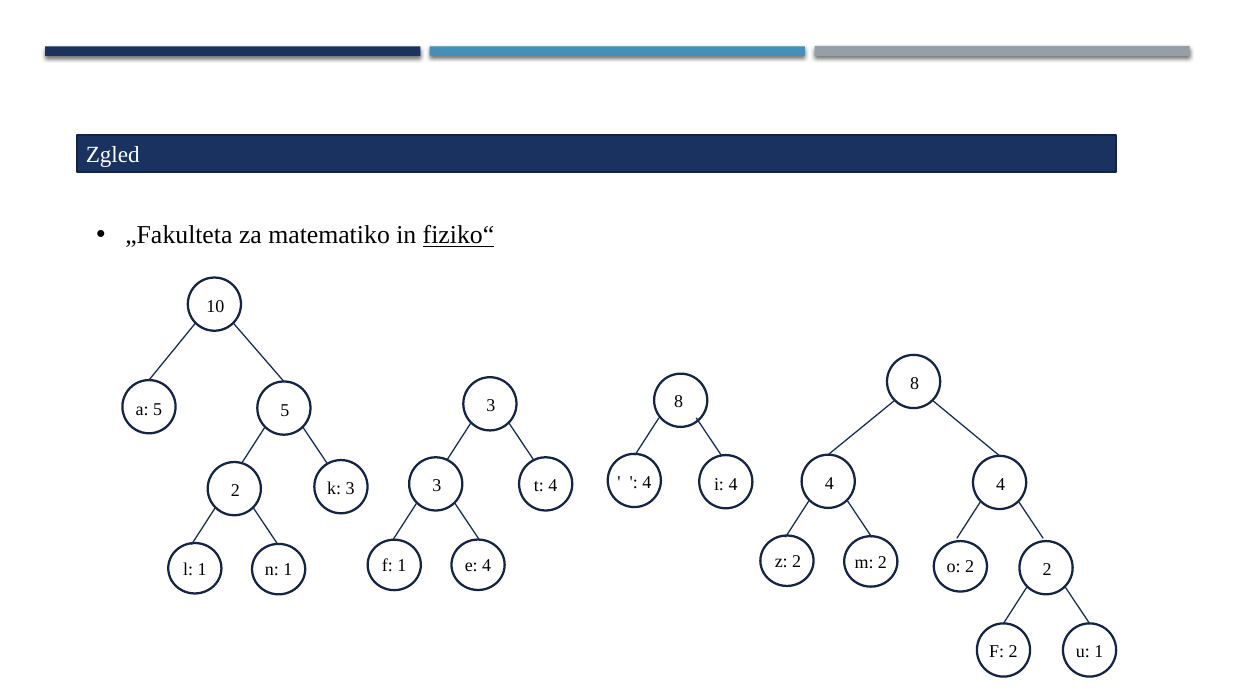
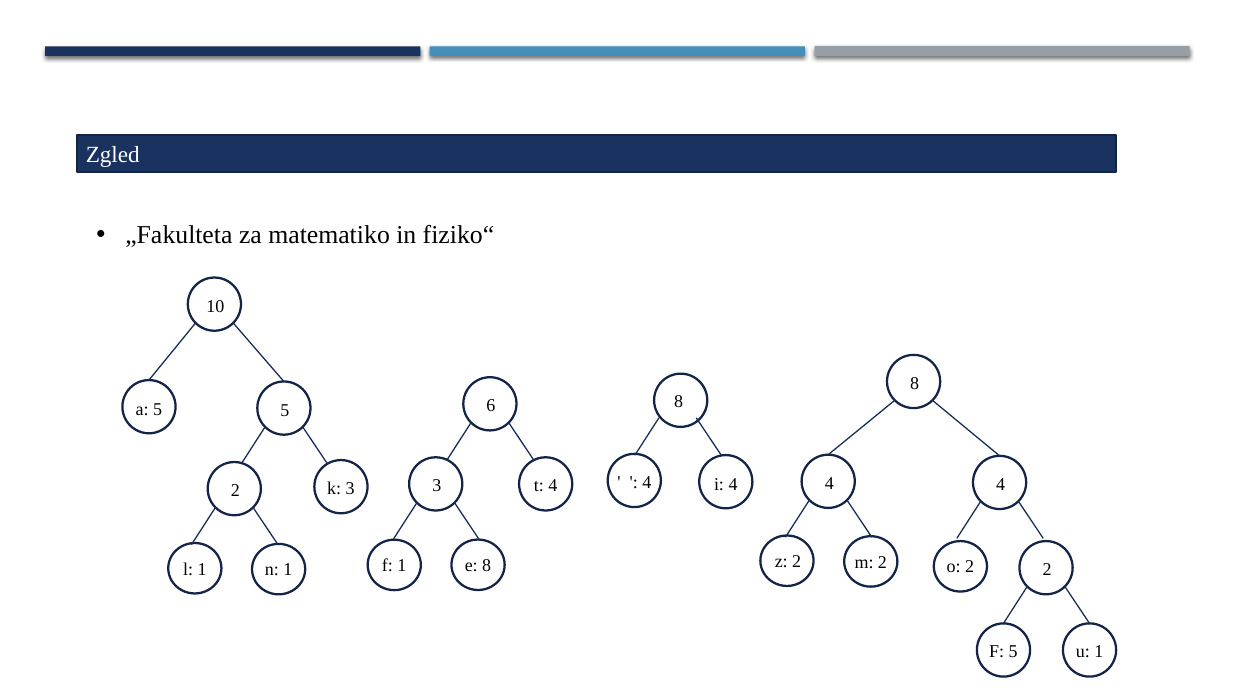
fiziko“ underline: present -> none
5 3: 3 -> 6
e 4: 4 -> 8
F 2: 2 -> 5
